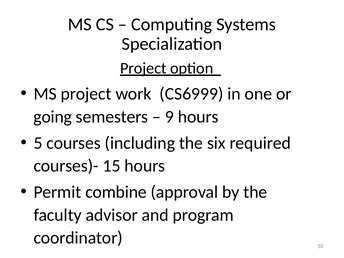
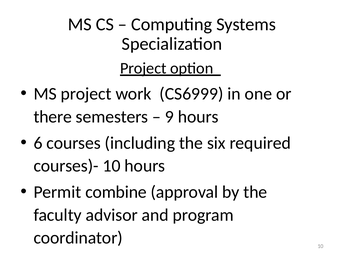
going: going -> there
5: 5 -> 6
courses)- 15: 15 -> 10
